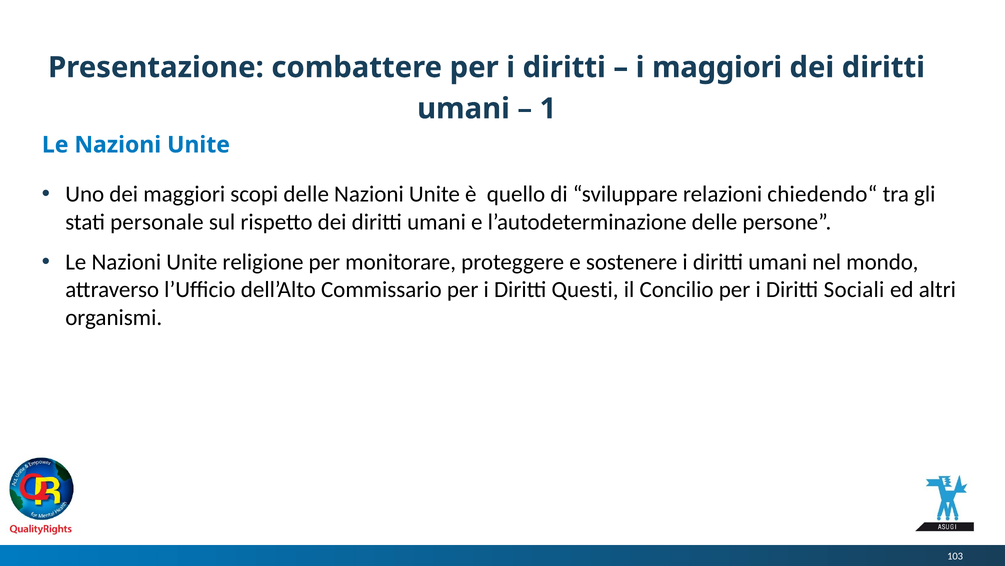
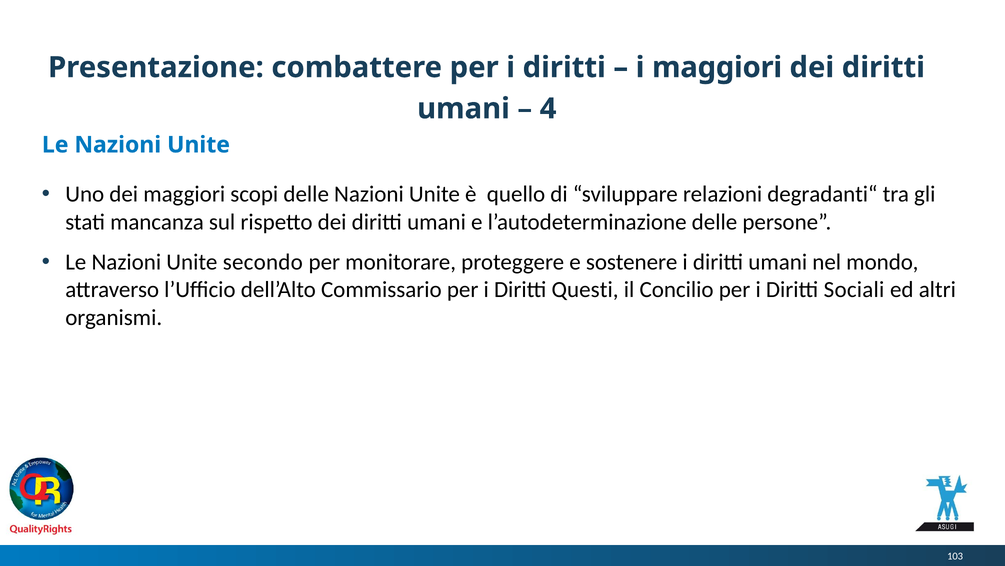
1: 1 -> 4
chiedendo“: chiedendo“ -> degradanti“
personale: personale -> mancanza
religione: religione -> secondo
